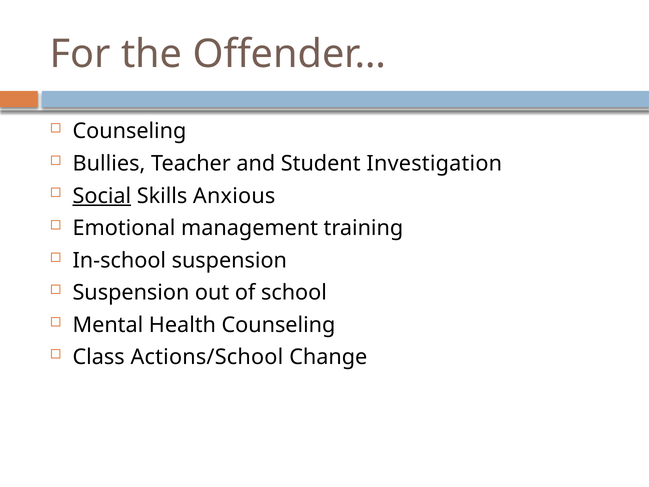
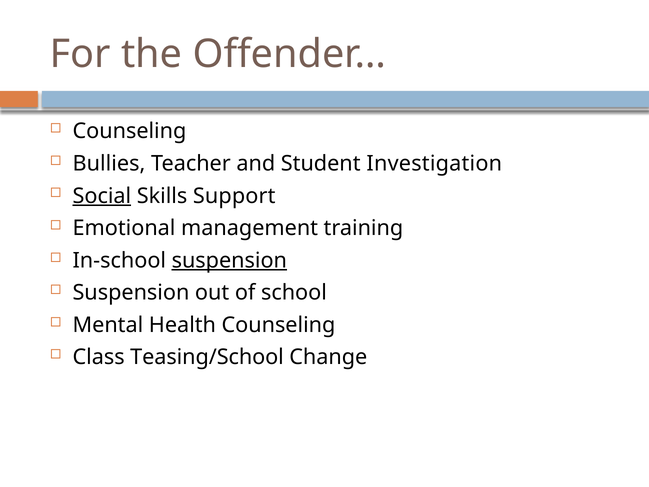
Anxious: Anxious -> Support
suspension at (229, 260) underline: none -> present
Actions/School: Actions/School -> Teasing/School
